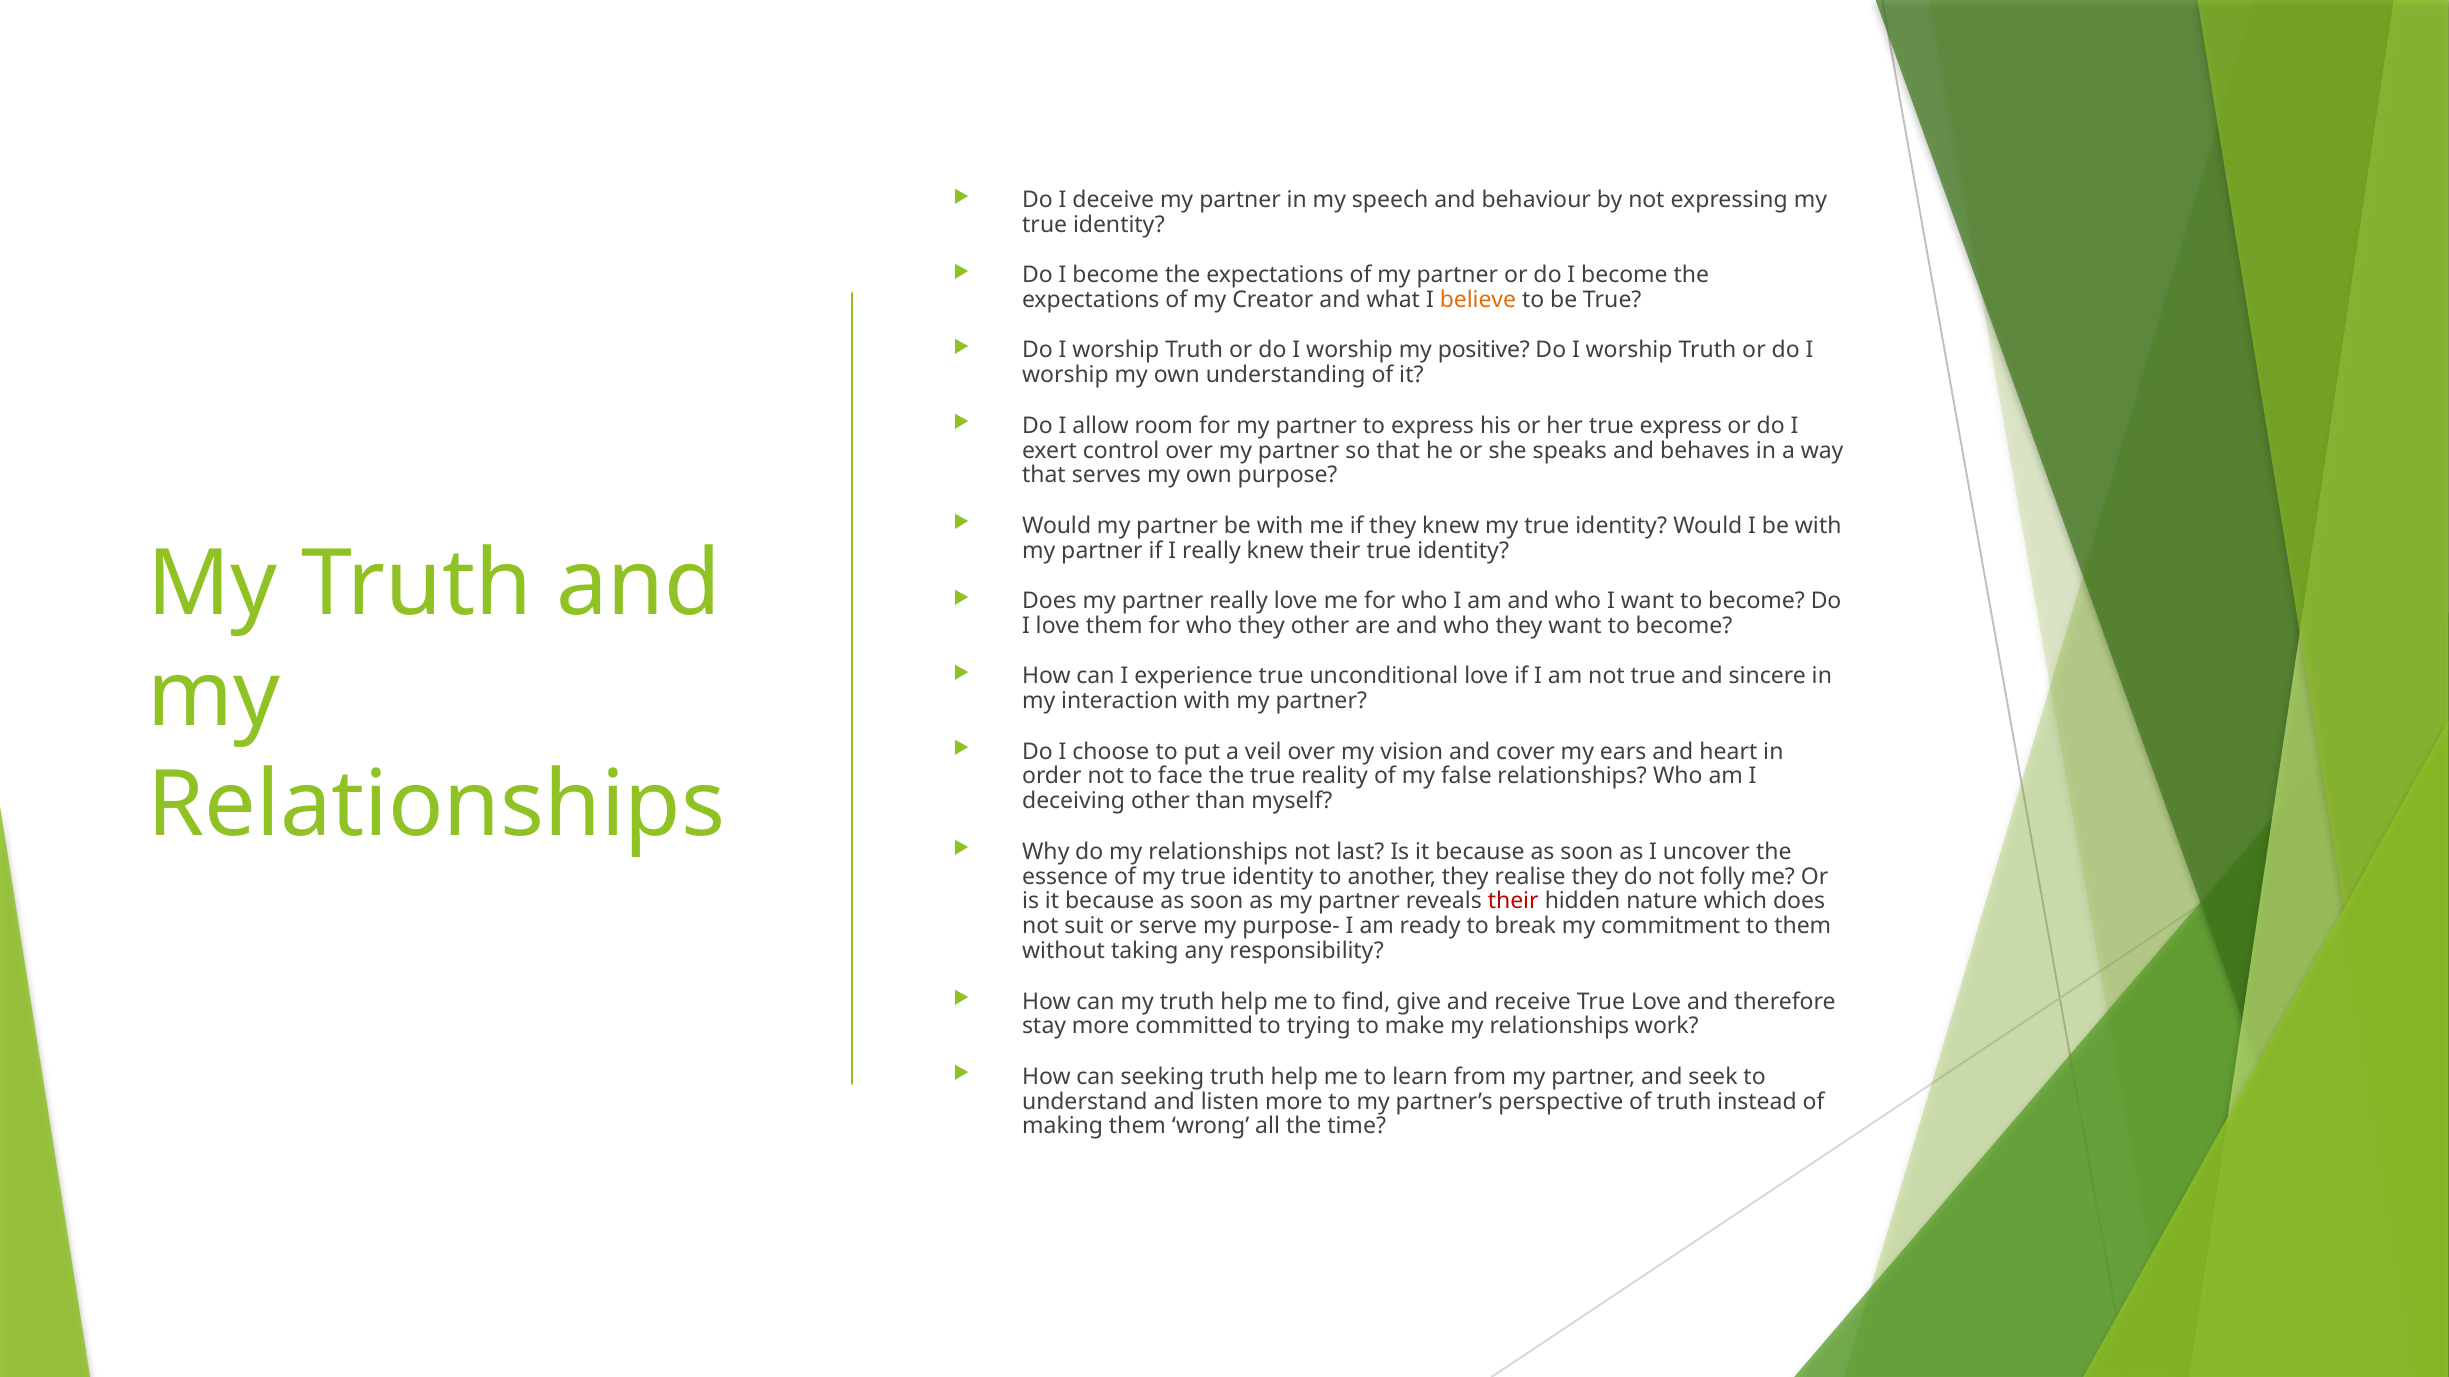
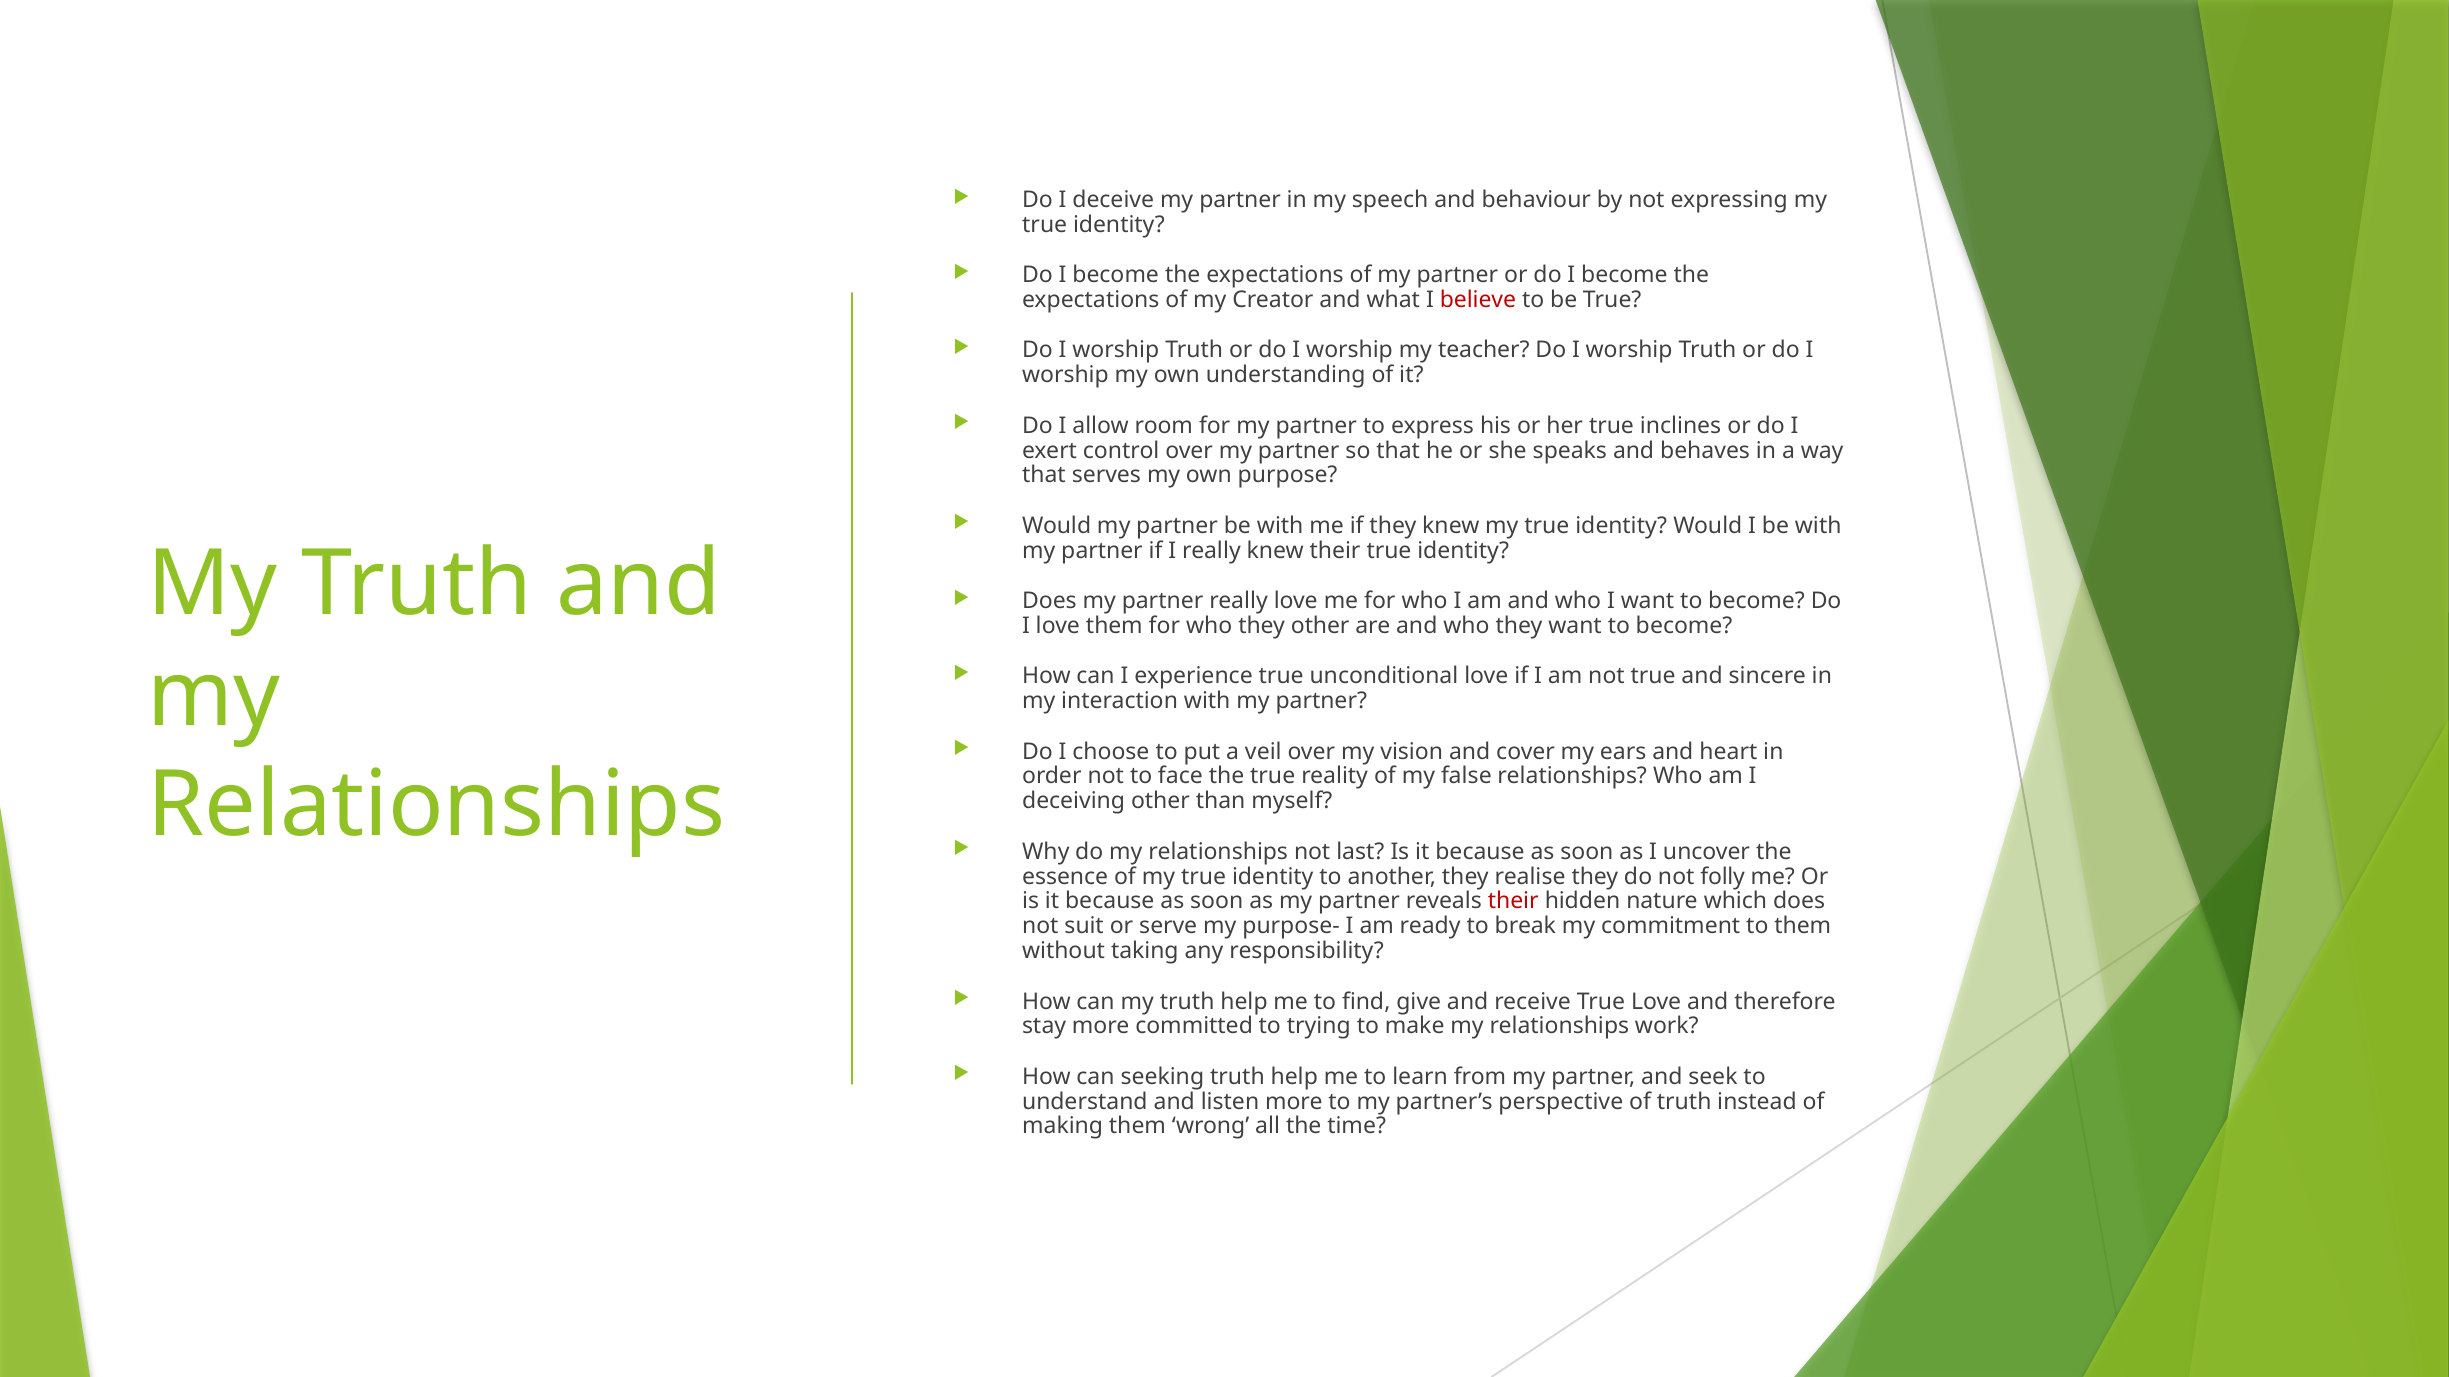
believe colour: orange -> red
positive: positive -> teacher
true express: express -> inclines
